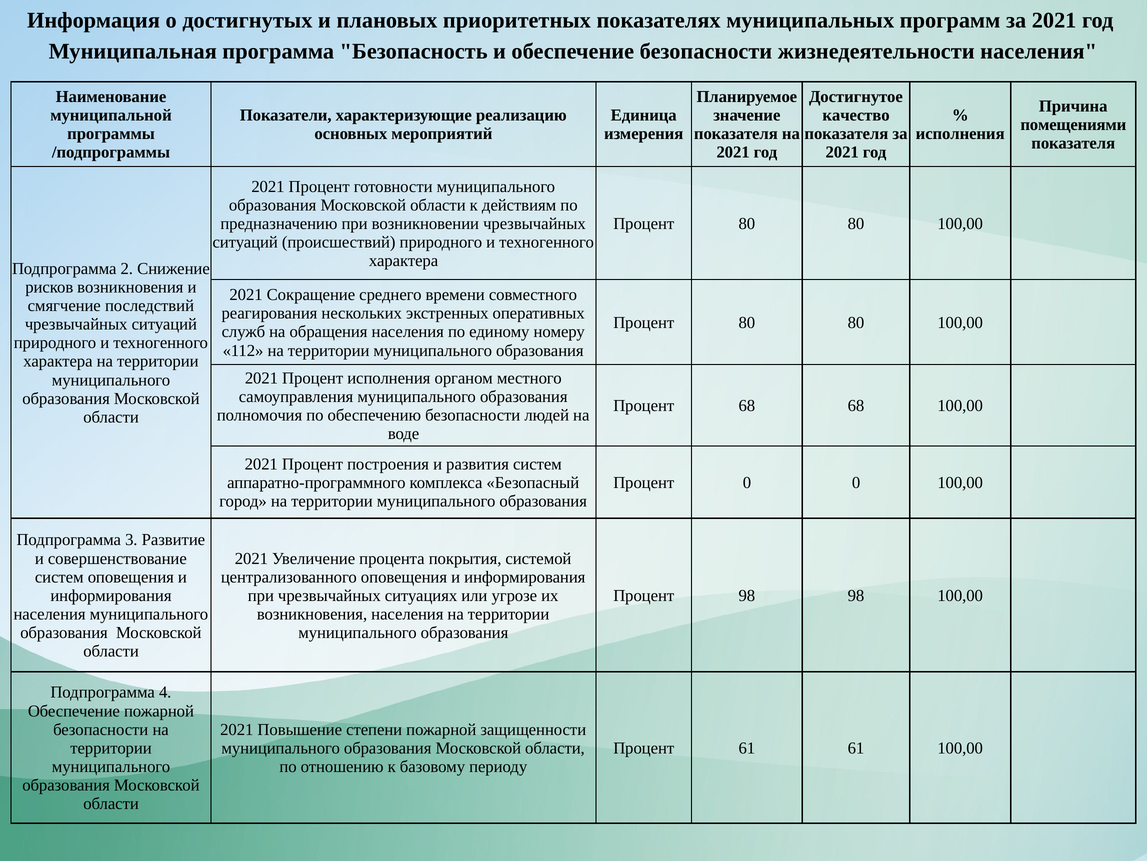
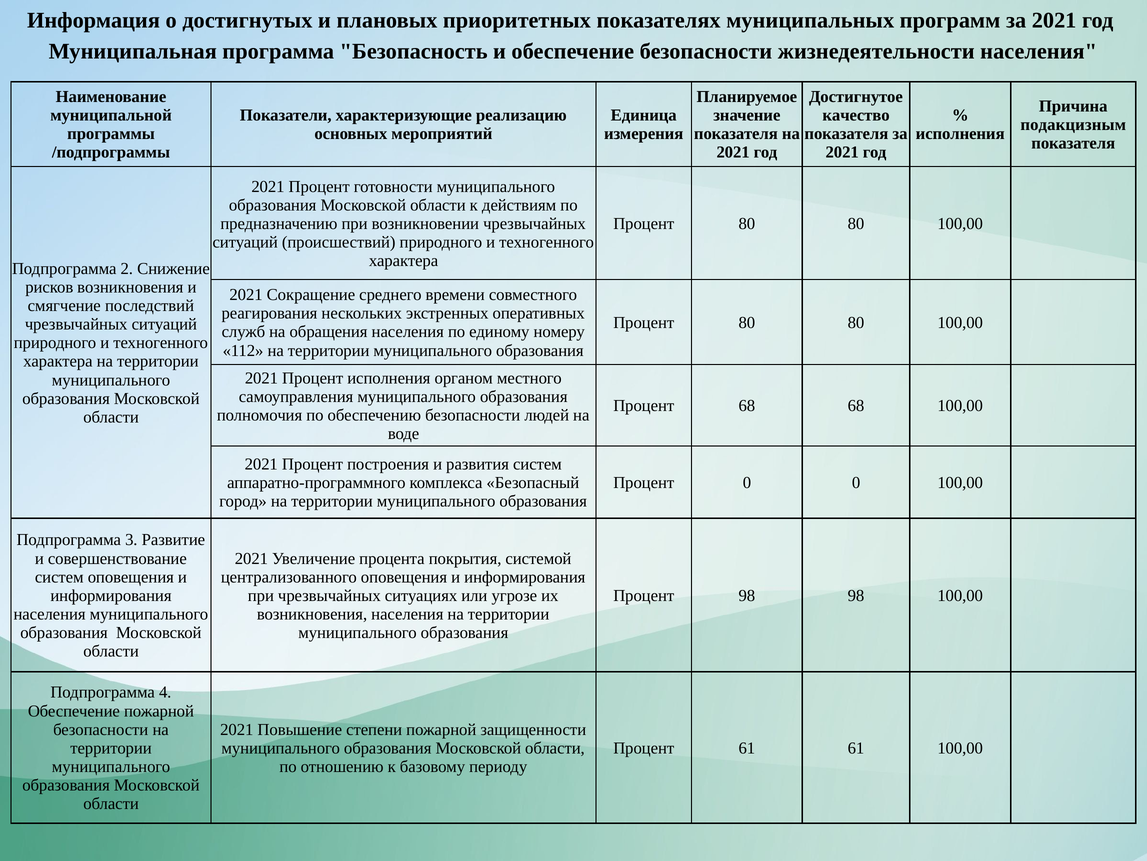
помещениями: помещениями -> подакцизным
